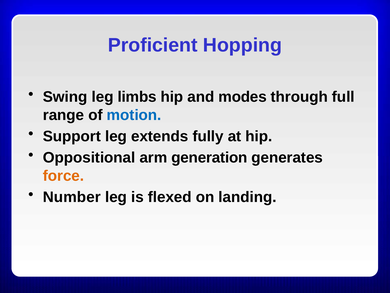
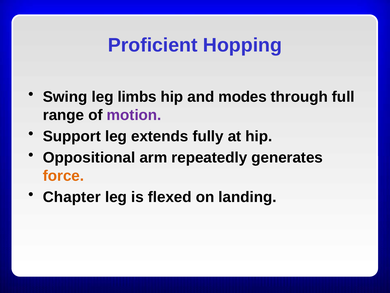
motion colour: blue -> purple
generation: generation -> repeatedly
Number: Number -> Chapter
